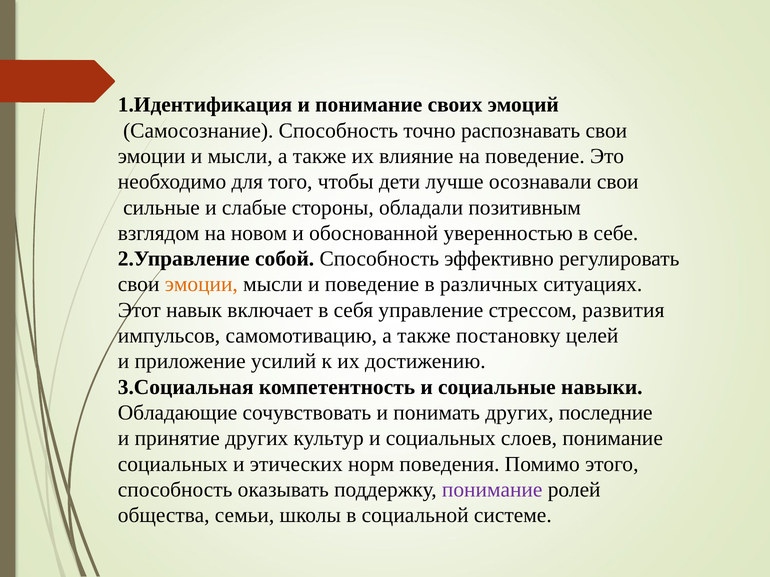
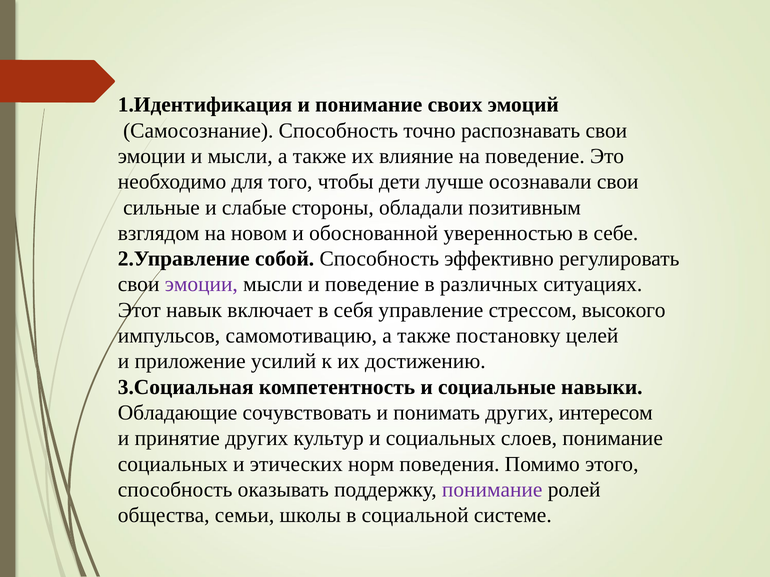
эмоции at (201, 285) colour: orange -> purple
развития: развития -> высокого
последние: последние -> интересом
